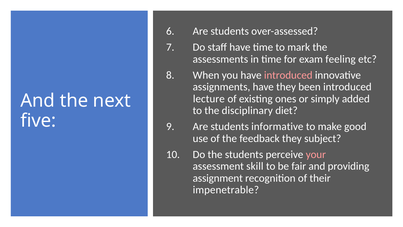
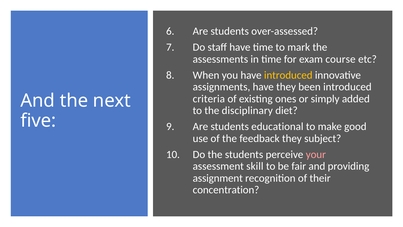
feeling: feeling -> course
introduced at (288, 75) colour: pink -> yellow
lecture: lecture -> criteria
informative: informative -> educational
impenetrable: impenetrable -> concentration
